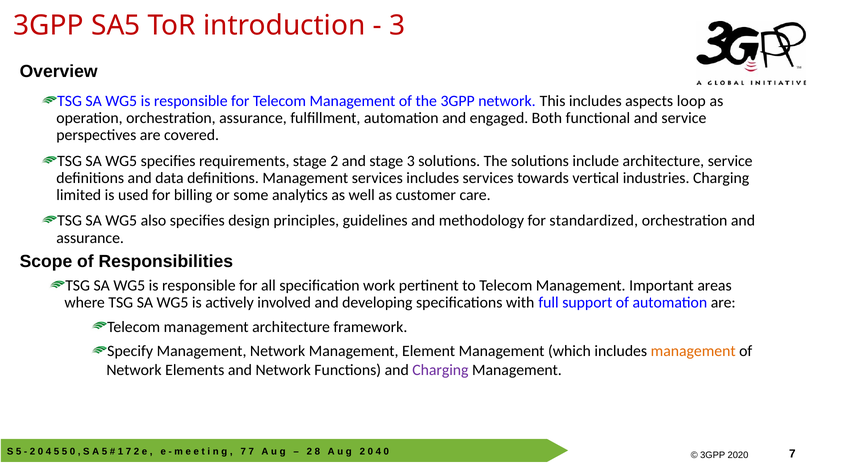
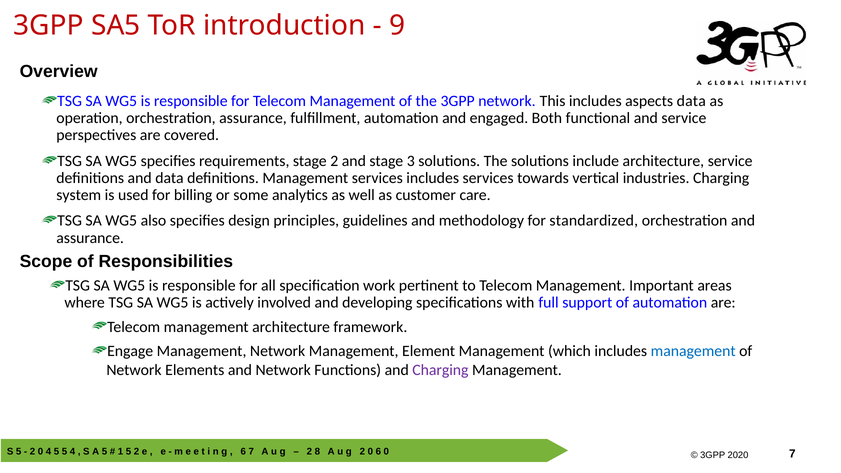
3 at (397, 25): 3 -> 9
aspects loop: loop -> data
limited: limited -> system
Specify: Specify -> Engage
management at (693, 351) colour: orange -> blue
0 at (72, 452): 0 -> 4
1 7: 7 -> 5
7 at (243, 452): 7 -> 6
4 at (378, 452): 4 -> 6
